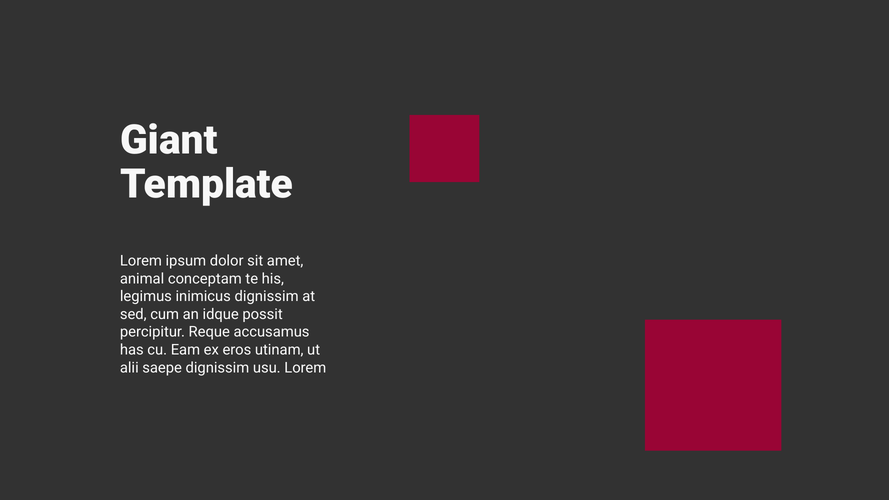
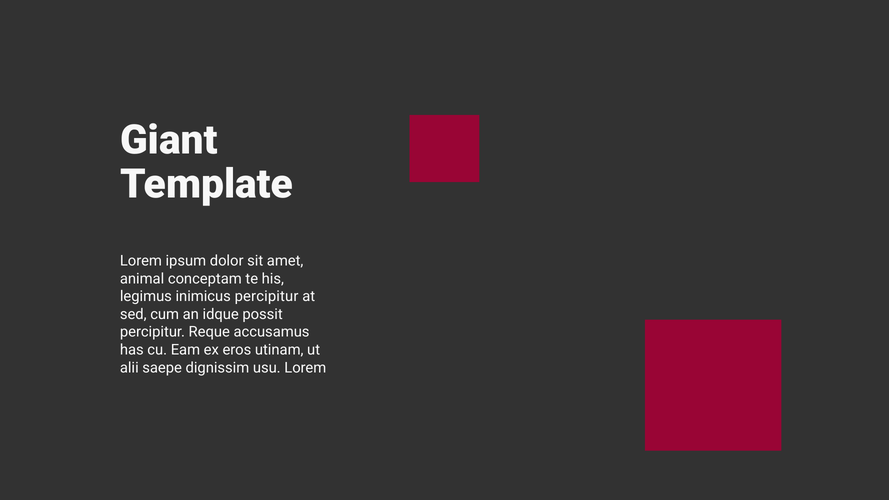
inimicus dignissim: dignissim -> percipitur
